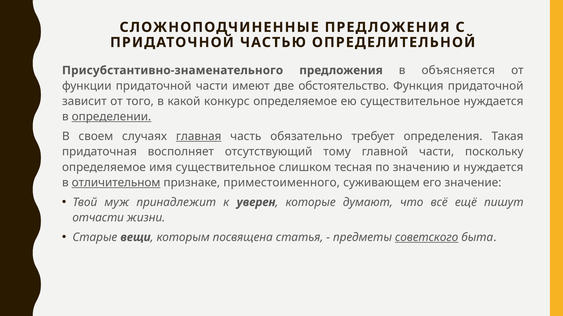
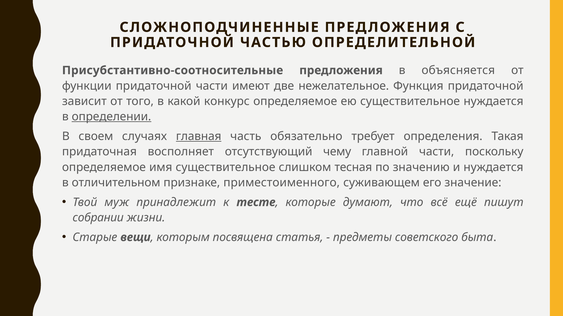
Присубстантивно-знаменательного: Присубстантивно-знаменательного -> Присубстантивно-соотносительные
обстоятельство: обстоятельство -> нежелательное
тому: тому -> чему
отличительном underline: present -> none
уверен: уверен -> тесте
отчасти: отчасти -> собрании
советского underline: present -> none
